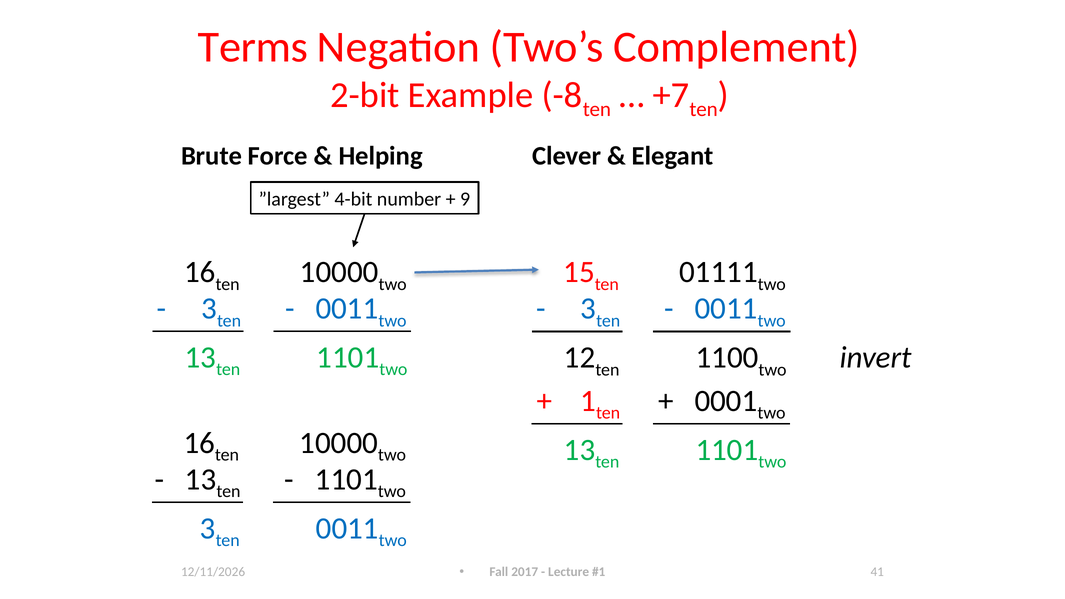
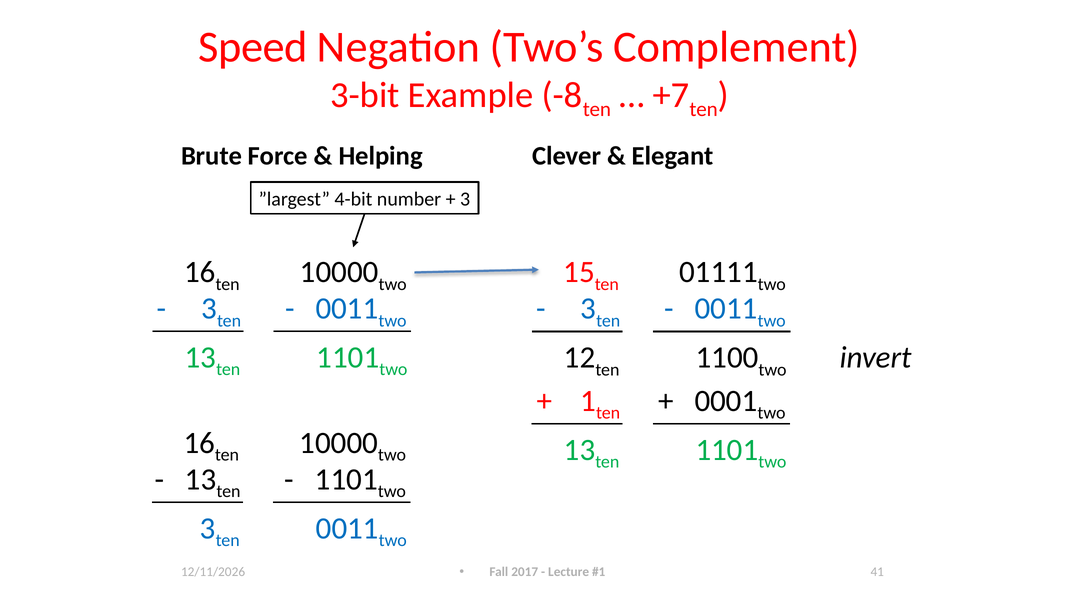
Terms: Terms -> Speed
2-bit: 2-bit -> 3-bit
9 at (465, 199): 9 -> 3
